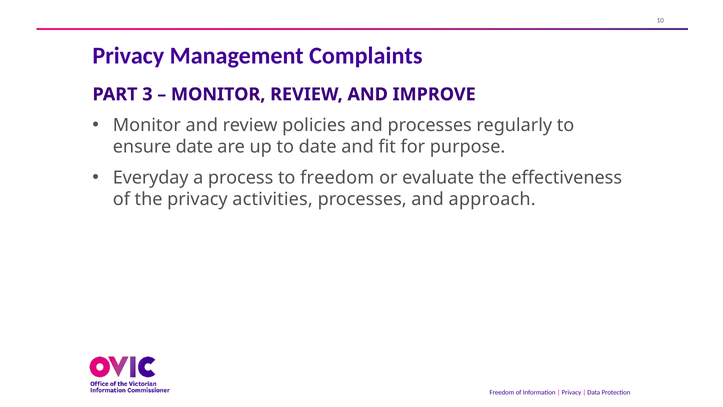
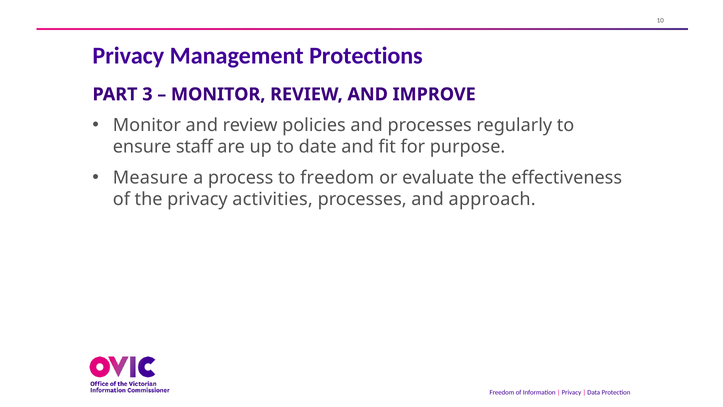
Complaints: Complaints -> Protections
ensure date: date -> staff
Everyday: Everyday -> Measure
